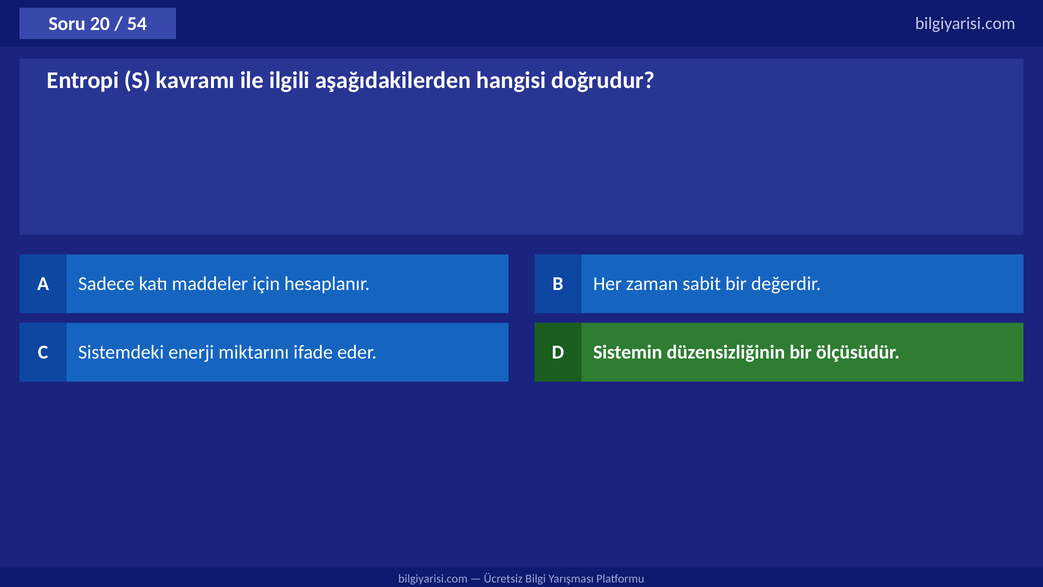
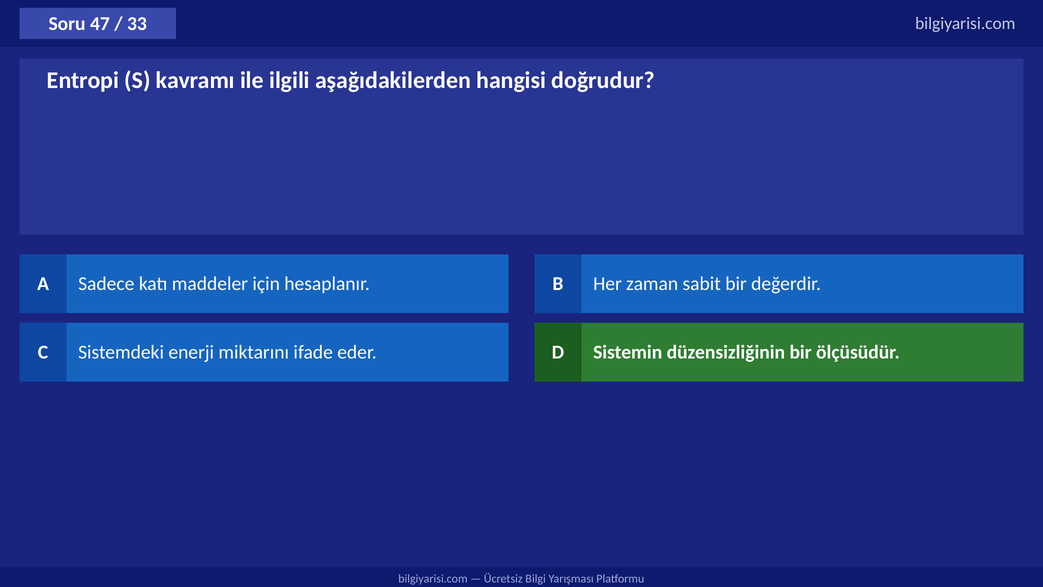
20: 20 -> 47
54: 54 -> 33
